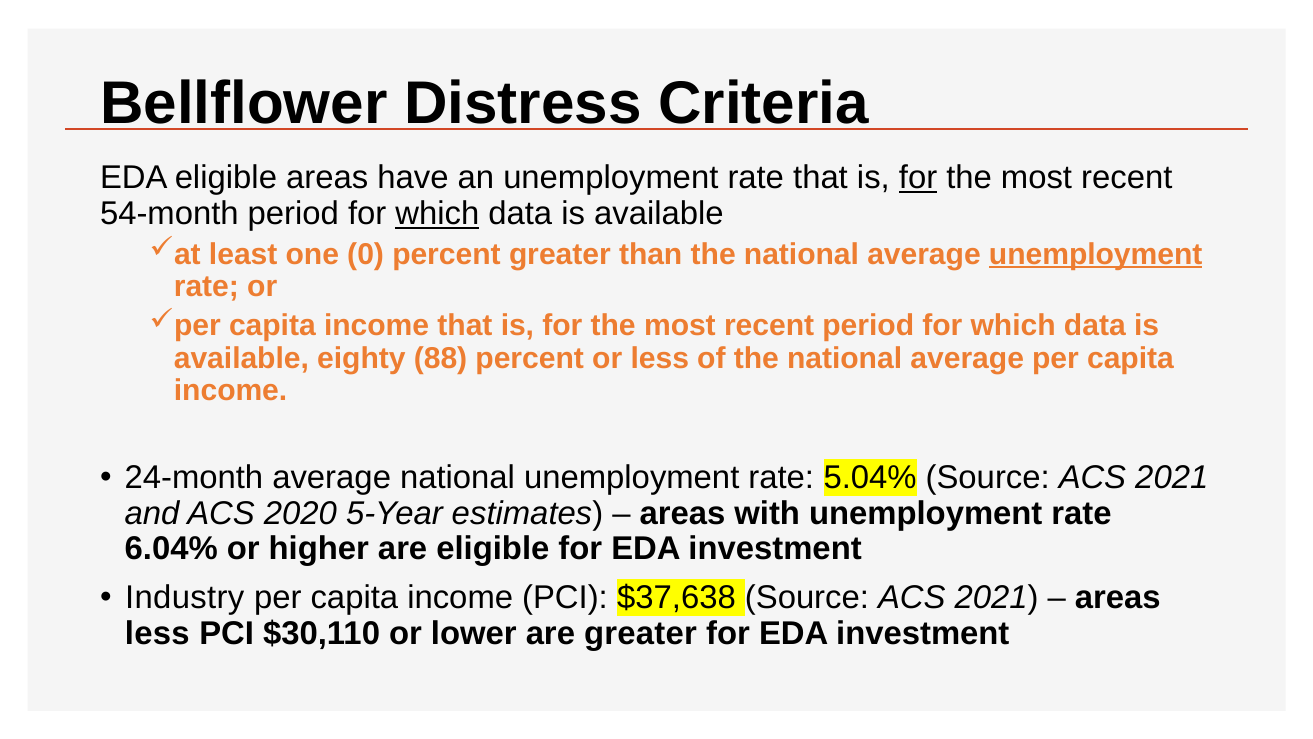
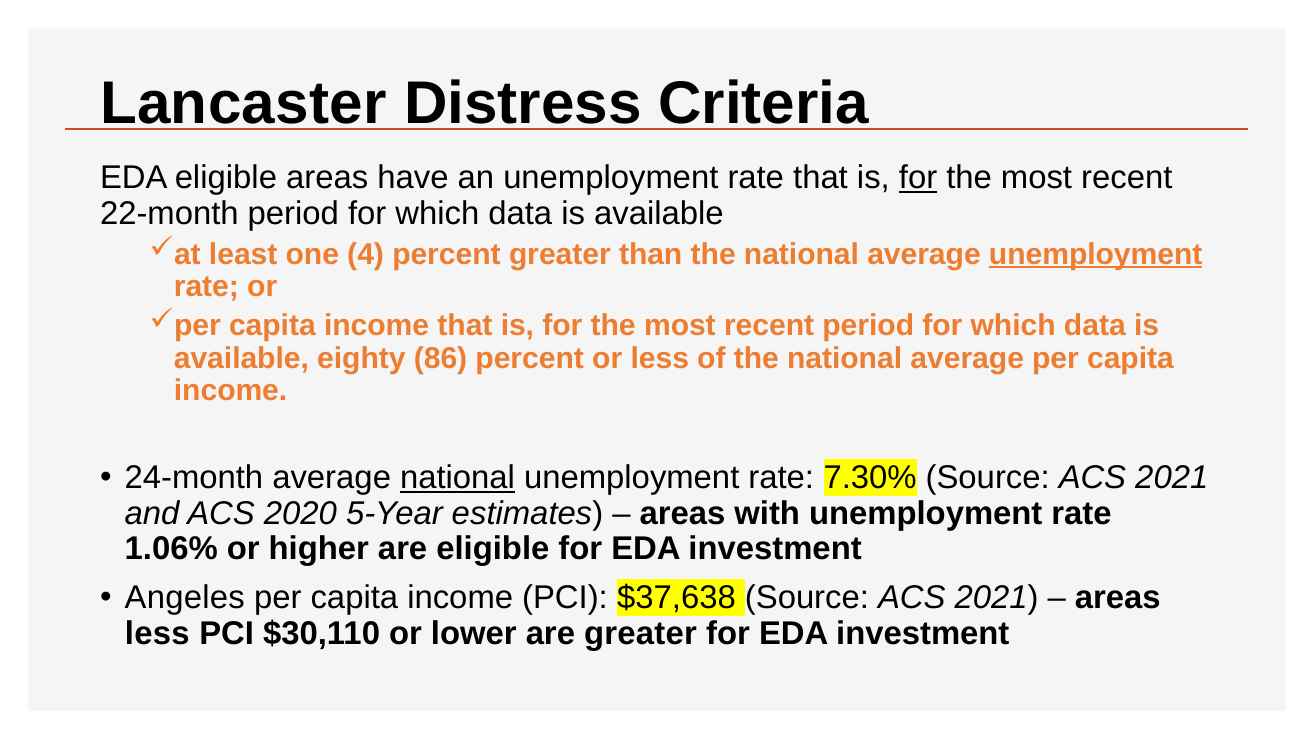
Bellflower: Bellflower -> Lancaster
54-month: 54-month -> 22-month
which at (437, 213) underline: present -> none
0: 0 -> 4
88: 88 -> 86
national at (457, 478) underline: none -> present
5.04%: 5.04% -> 7.30%
6.04%: 6.04% -> 1.06%
Industry: Industry -> Angeles
